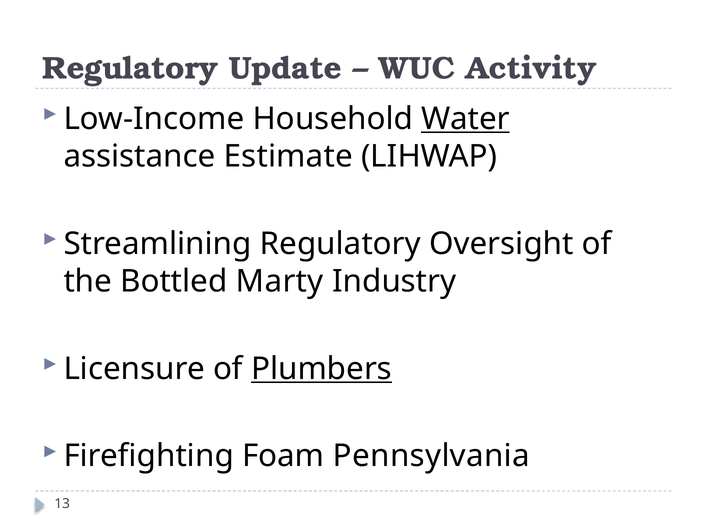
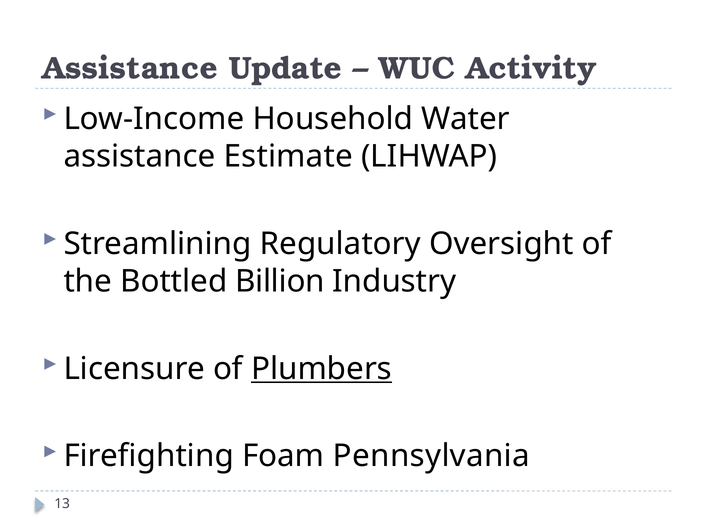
Regulatory at (130, 68): Regulatory -> Assistance
Water underline: present -> none
Marty: Marty -> Billion
